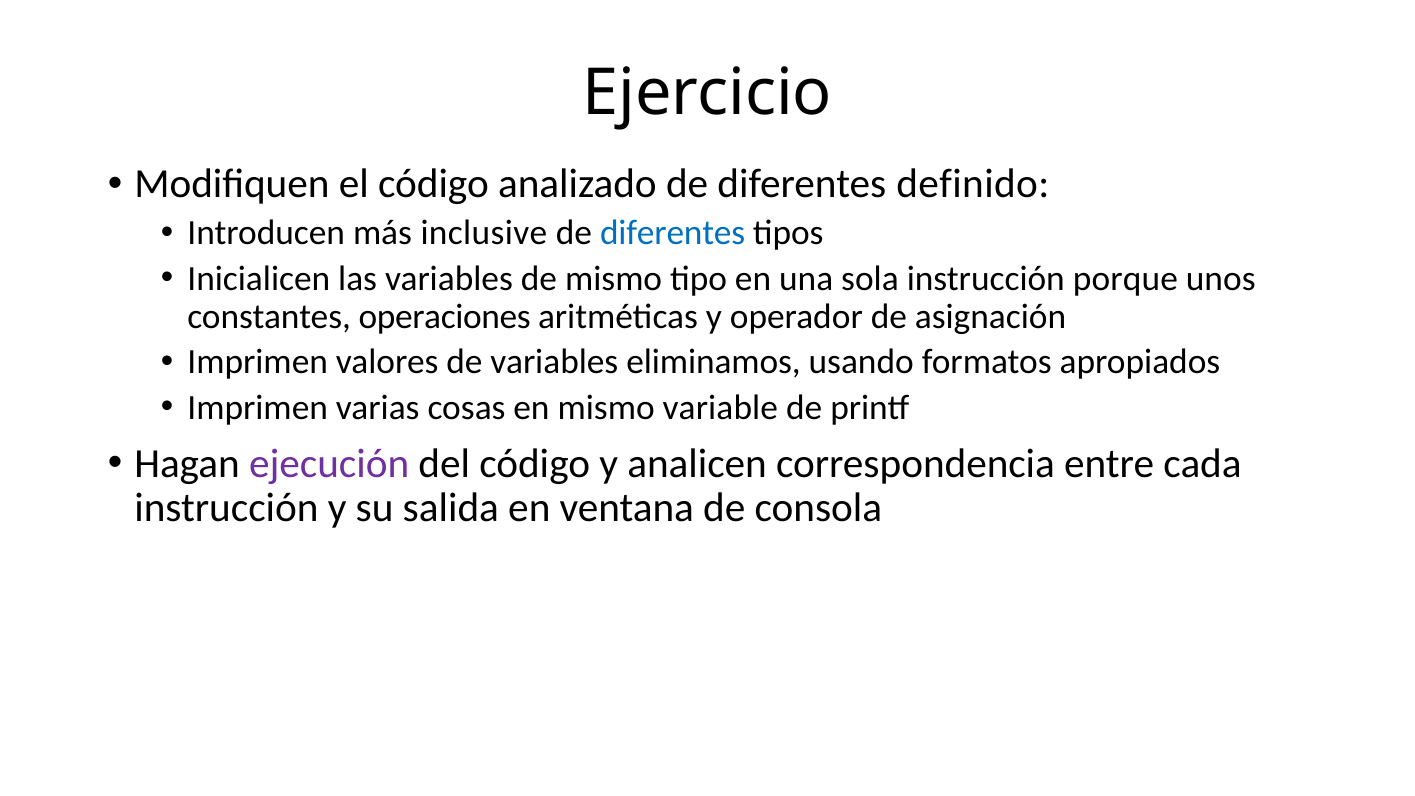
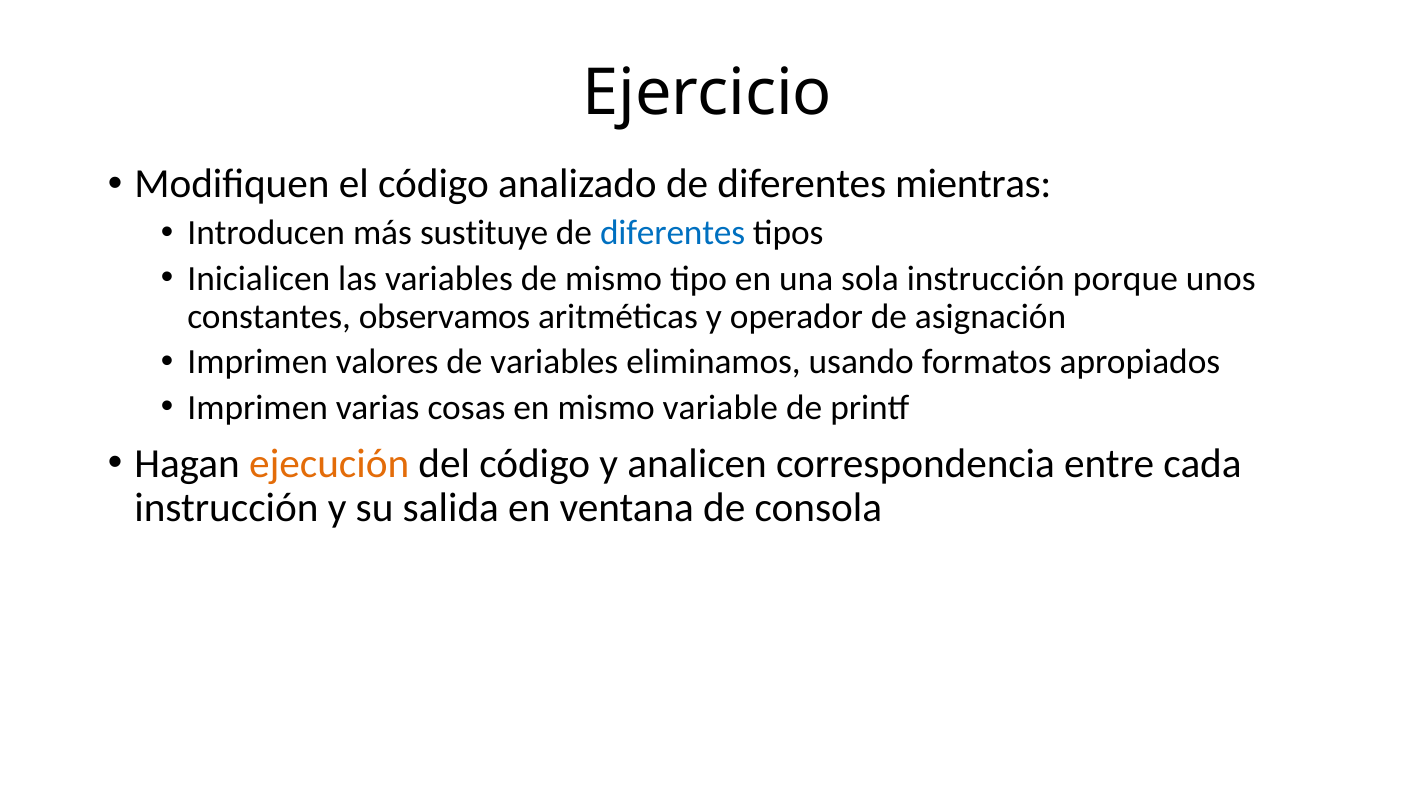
definido: definido -> mientras
inclusive: inclusive -> sustituye
operaciones: operaciones -> observamos
ejecución colour: purple -> orange
